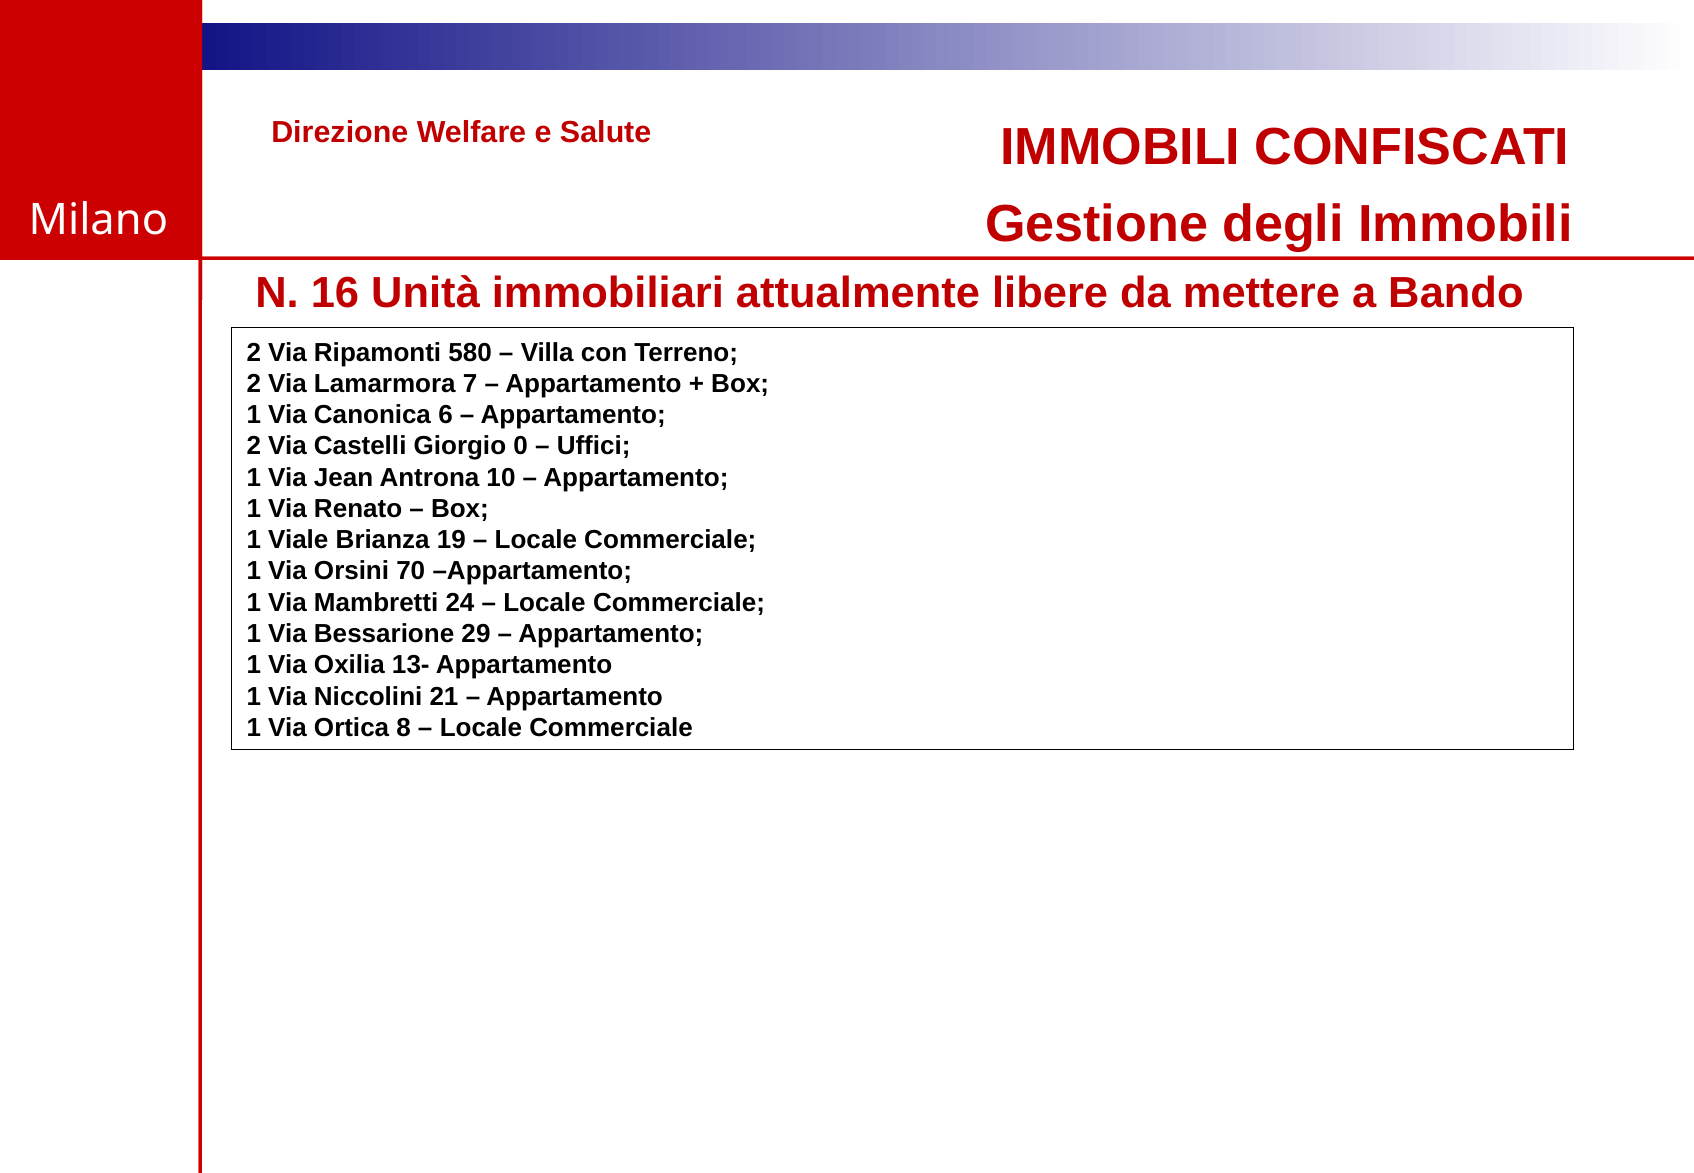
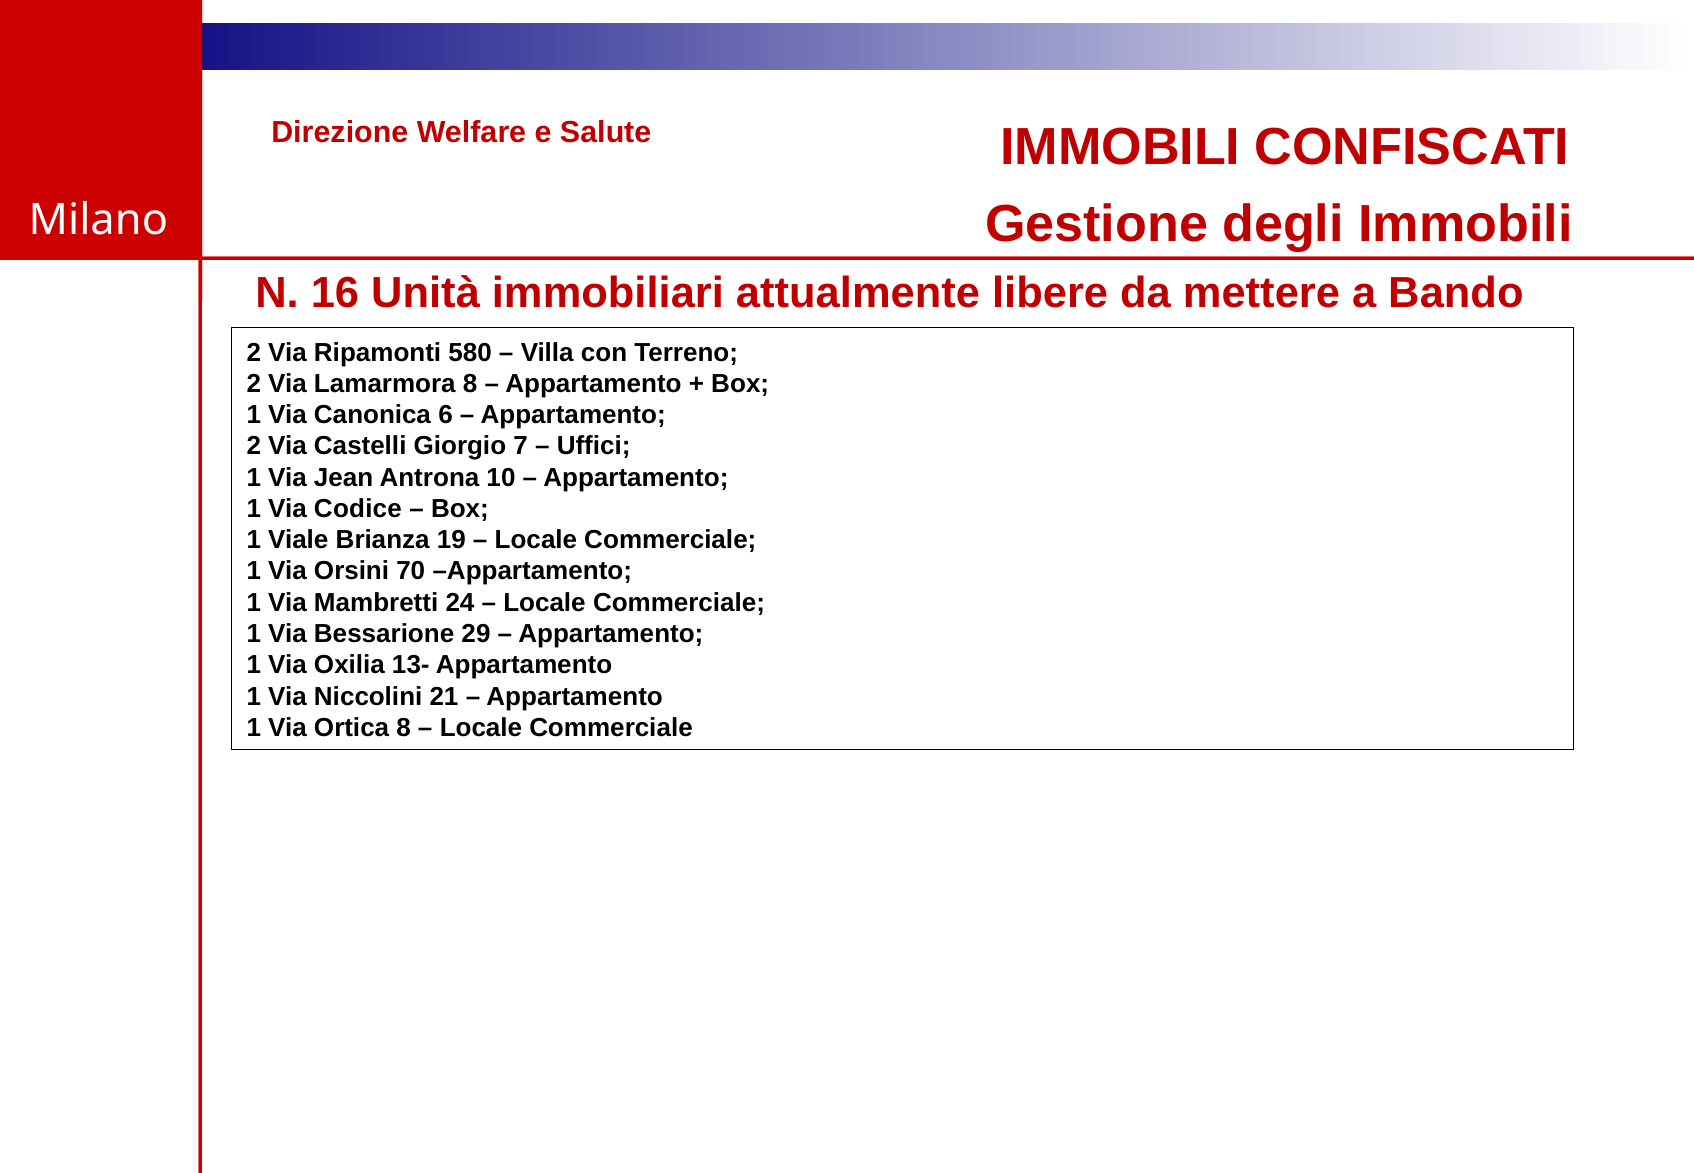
Lamarmora 7: 7 -> 8
0: 0 -> 7
Renato: Renato -> Codice
